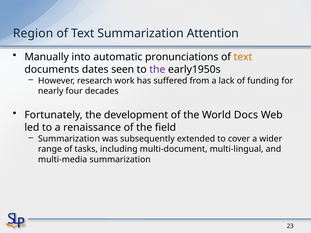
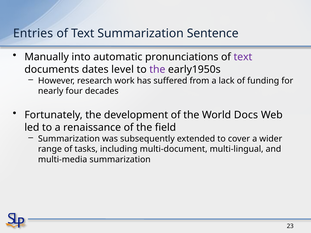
Region: Region -> Entries
Attention: Attention -> Sentence
text at (243, 57) colour: orange -> purple
seen: seen -> level
